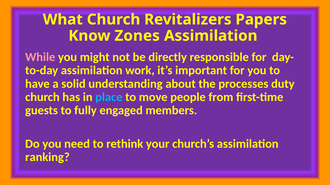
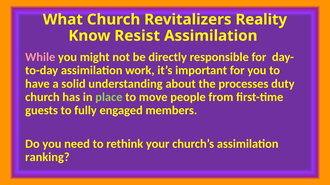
Papers: Papers -> Reality
Zones: Zones -> Resist
place colour: light blue -> light green
